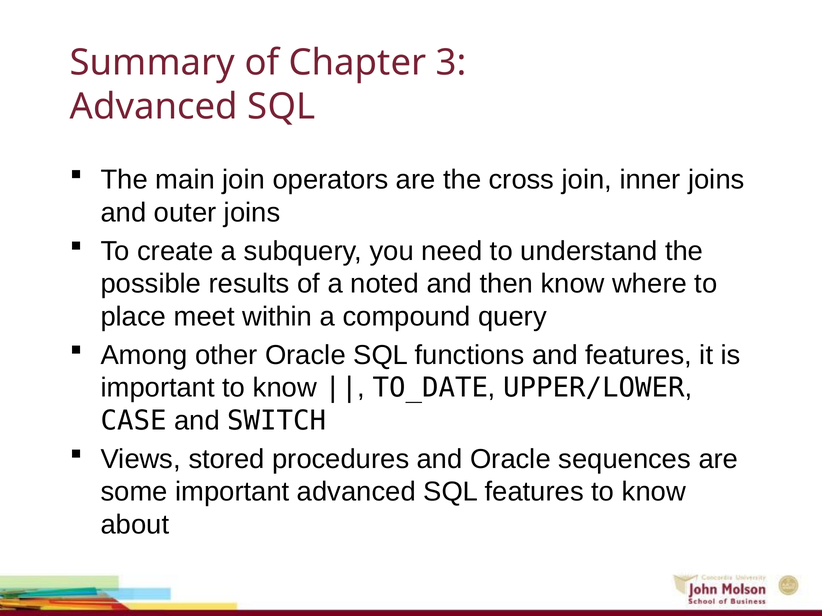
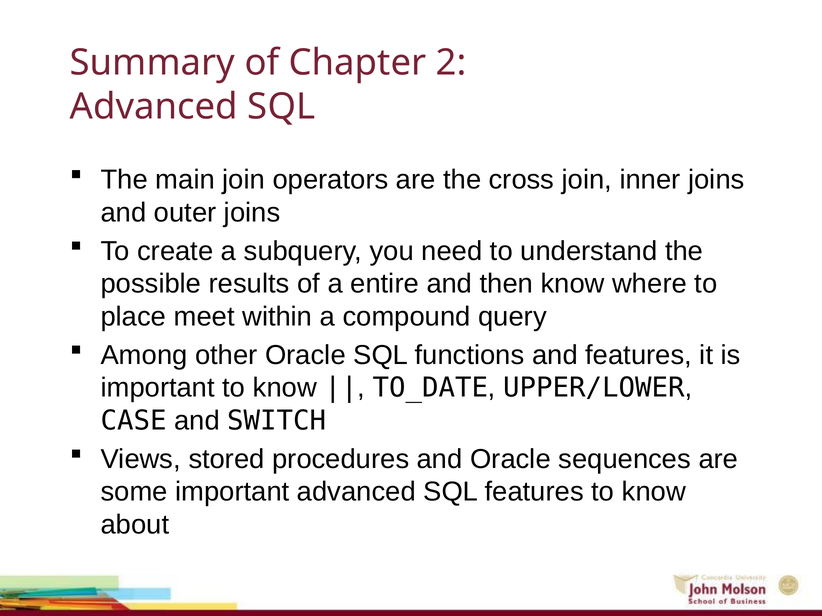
3: 3 -> 2
noted: noted -> entire
